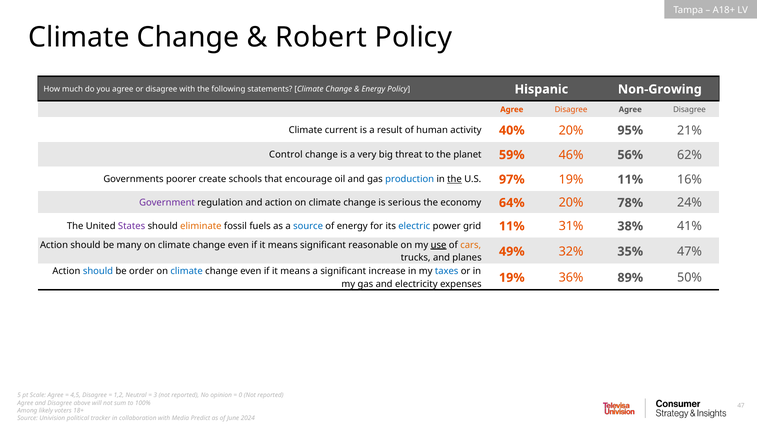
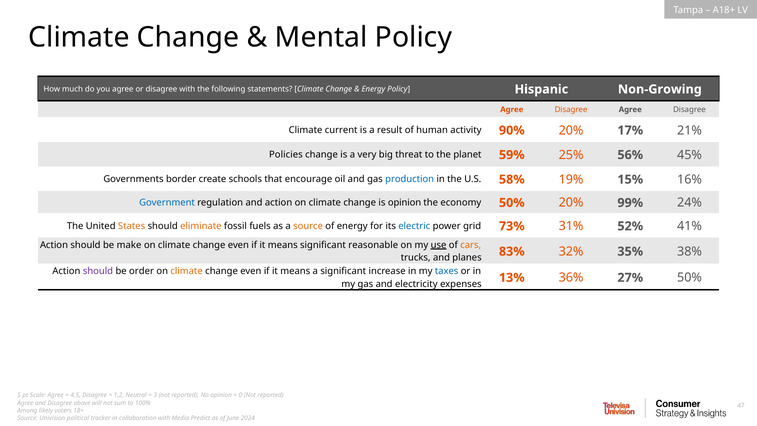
Robert: Robert -> Mental
40%: 40% -> 90%
95%: 95% -> 17%
Control: Control -> Policies
46%: 46% -> 25%
62%: 62% -> 45%
poorer: poorer -> border
the at (455, 179) underline: present -> none
97%: 97% -> 58%
19% 11%: 11% -> 15%
Government colour: purple -> blue
is serious: serious -> opinion
economy 64%: 64% -> 50%
78%: 78% -> 99%
States colour: purple -> orange
source at (308, 226) colour: blue -> orange
grid 11%: 11% -> 73%
38%: 38% -> 52%
many: many -> make
49%: 49% -> 83%
47%: 47% -> 38%
should at (98, 271) colour: blue -> purple
climate at (187, 271) colour: blue -> orange
expenses 19%: 19% -> 13%
89%: 89% -> 27%
